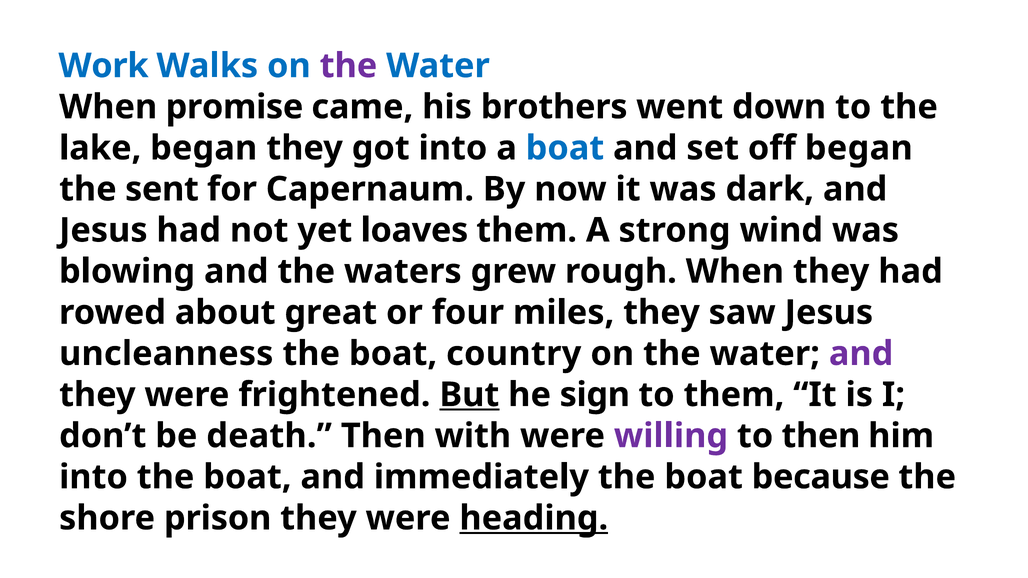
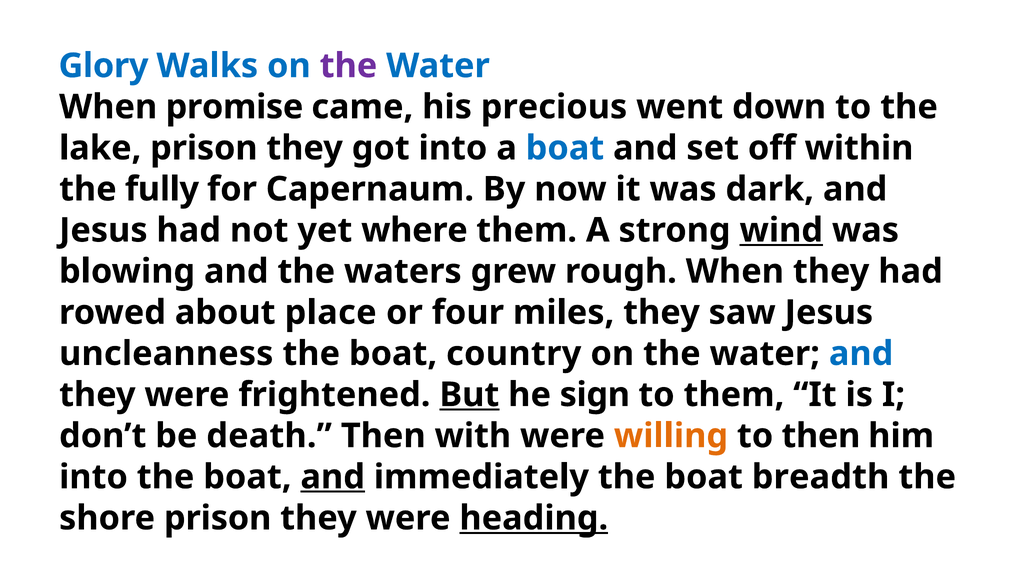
Work: Work -> Glory
brothers: brothers -> precious
lake began: began -> prison
off began: began -> within
sent: sent -> fully
loaves: loaves -> where
wind underline: none -> present
great: great -> place
and at (861, 354) colour: purple -> blue
willing colour: purple -> orange
and at (333, 477) underline: none -> present
because: because -> breadth
